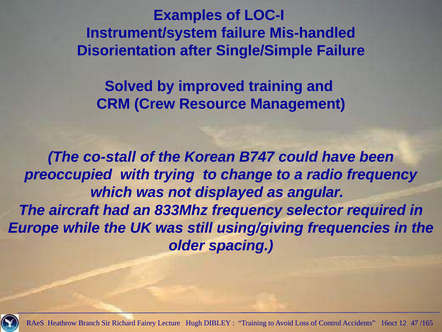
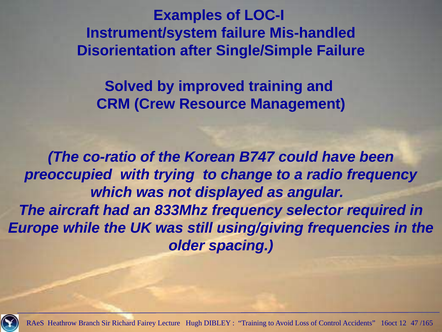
co-stall: co-stall -> co-ratio
